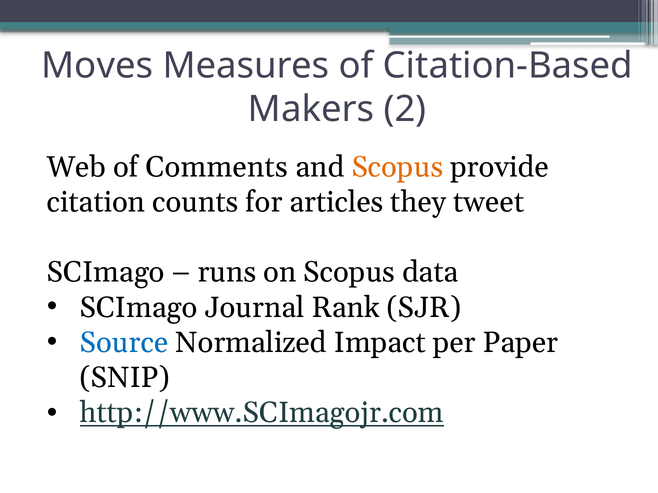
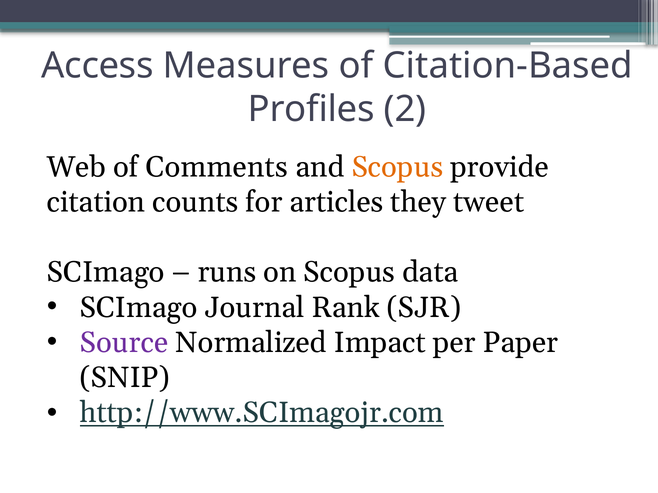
Moves: Moves -> Access
Makers: Makers -> Profiles
Source colour: blue -> purple
